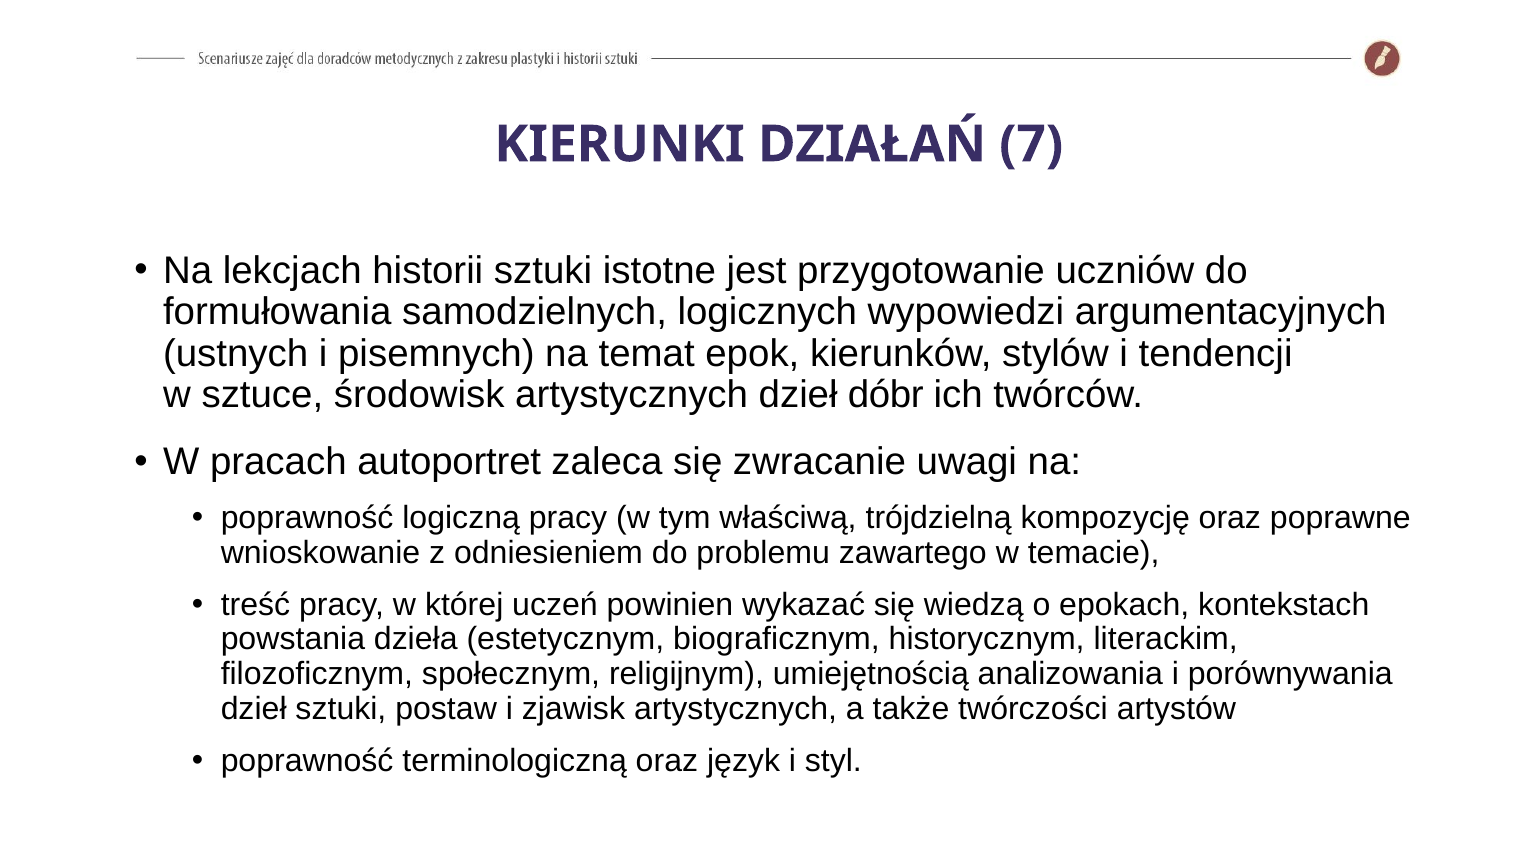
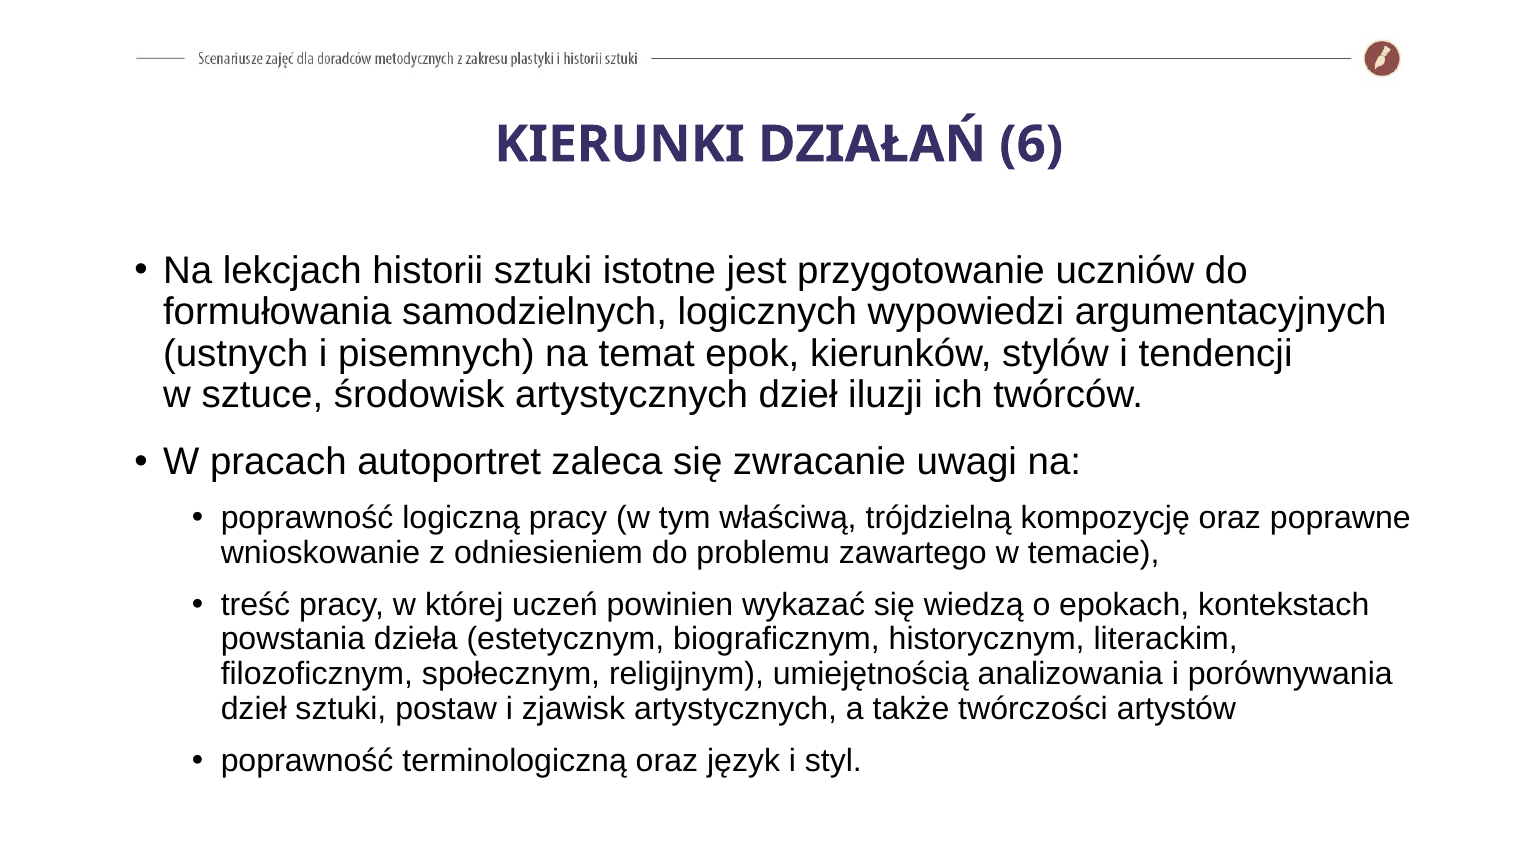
7: 7 -> 6
dóbr: dóbr -> iluzji
